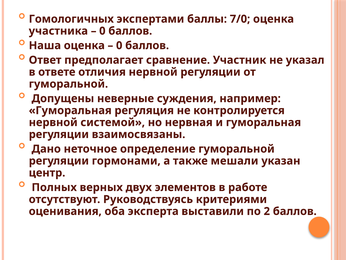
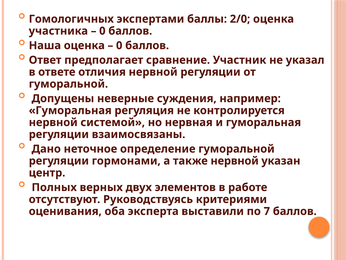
7/0: 7/0 -> 2/0
также мешали: мешали -> нервной
2: 2 -> 7
